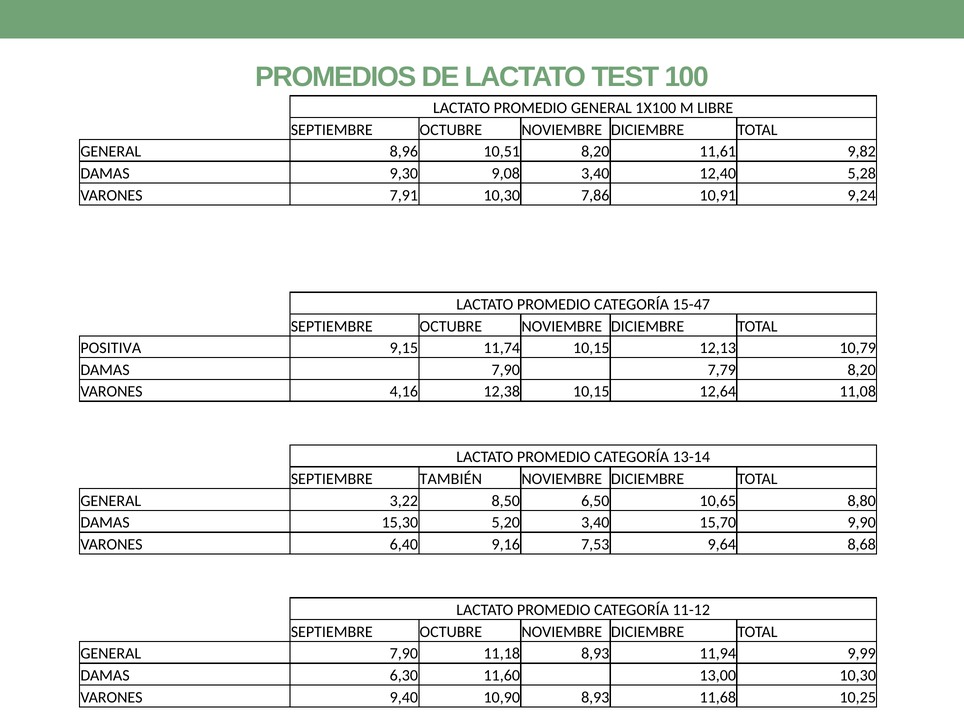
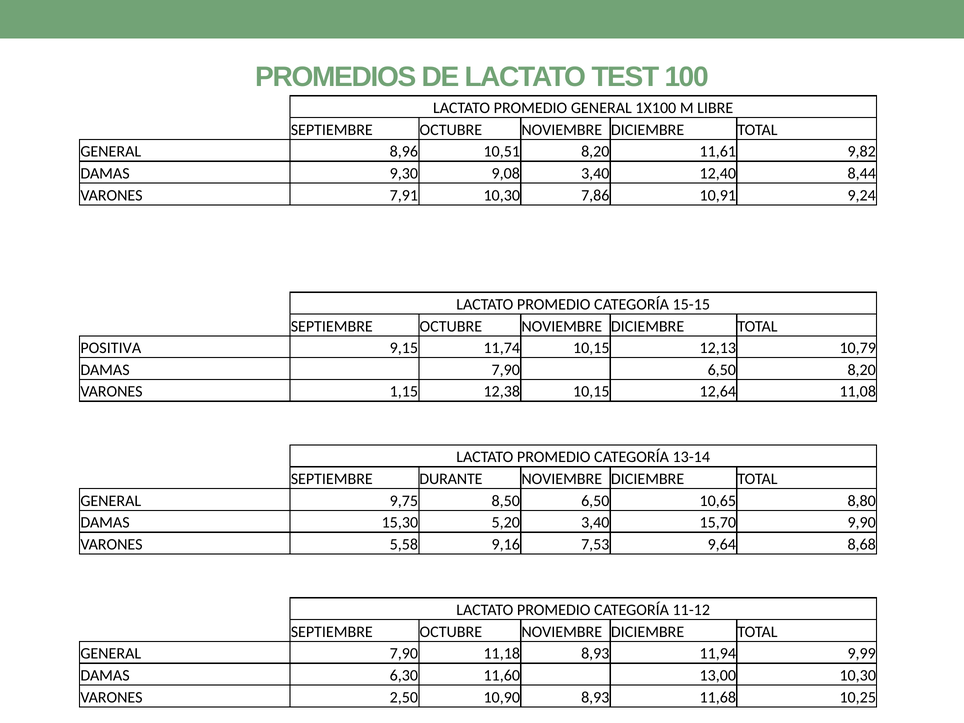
5,28: 5,28 -> 8,44
15-47: 15-47 -> 15-15
7,90 7,79: 7,79 -> 6,50
4,16: 4,16 -> 1,15
TAMBIÉN: TAMBIÉN -> DURANTE
3,22: 3,22 -> 9,75
6,40: 6,40 -> 5,58
9,40: 9,40 -> 2,50
